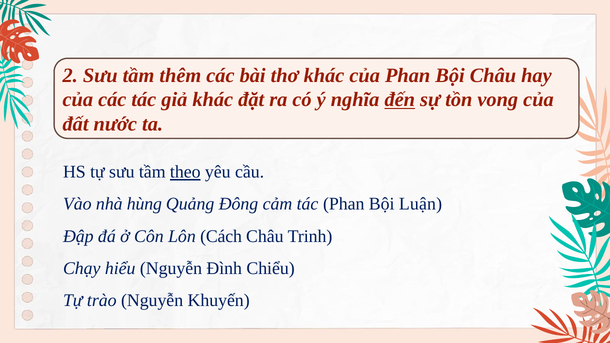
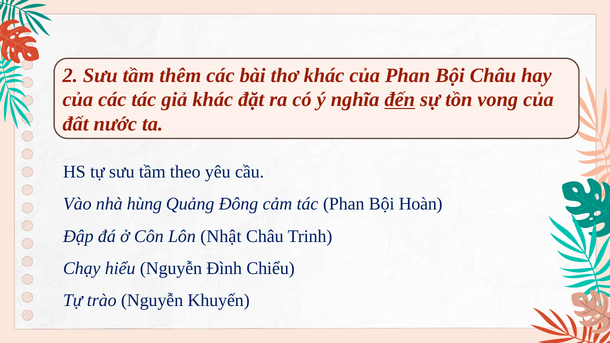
theo underline: present -> none
Luận: Luận -> Hoàn
Cách: Cách -> Nhật
